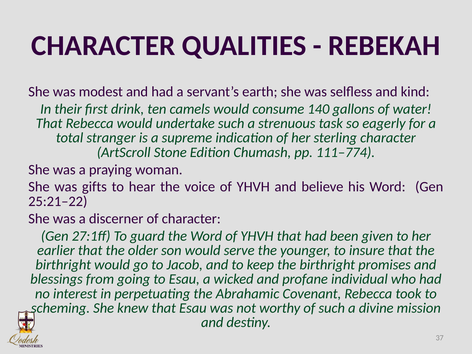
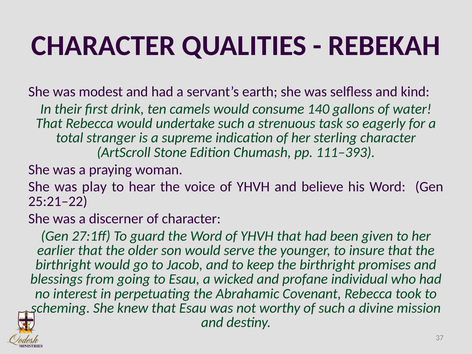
111–774: 111–774 -> 111–393
gifts: gifts -> play
